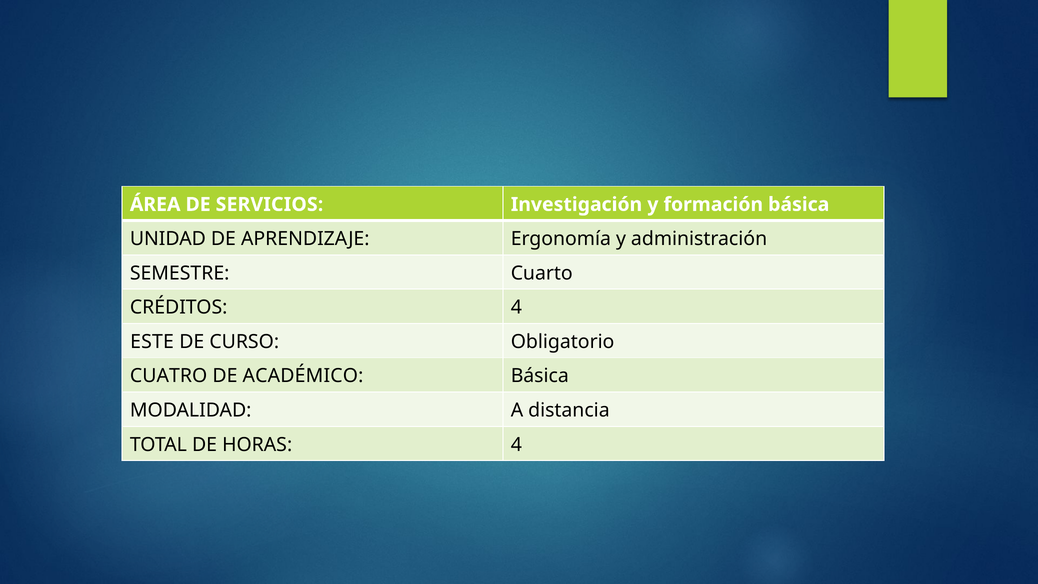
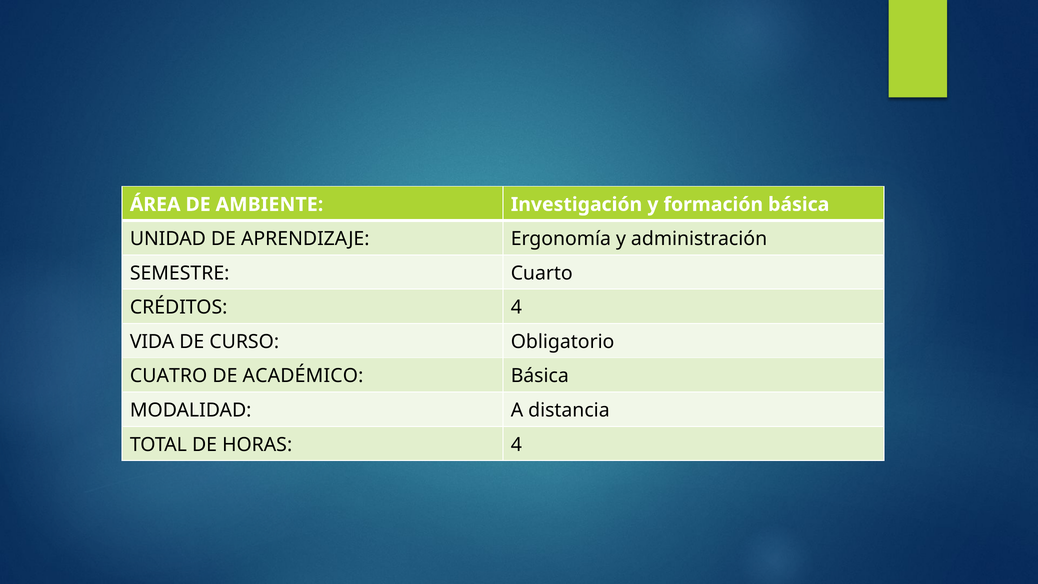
SERVICIOS: SERVICIOS -> AMBIENTE
ESTE: ESTE -> VIDA
